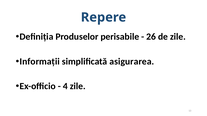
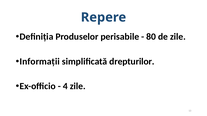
26: 26 -> 80
asigurarea: asigurarea -> drepturilor
